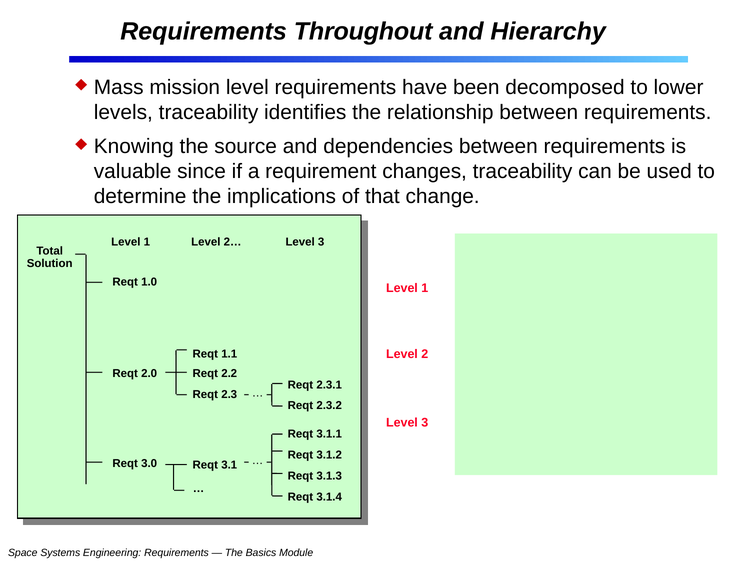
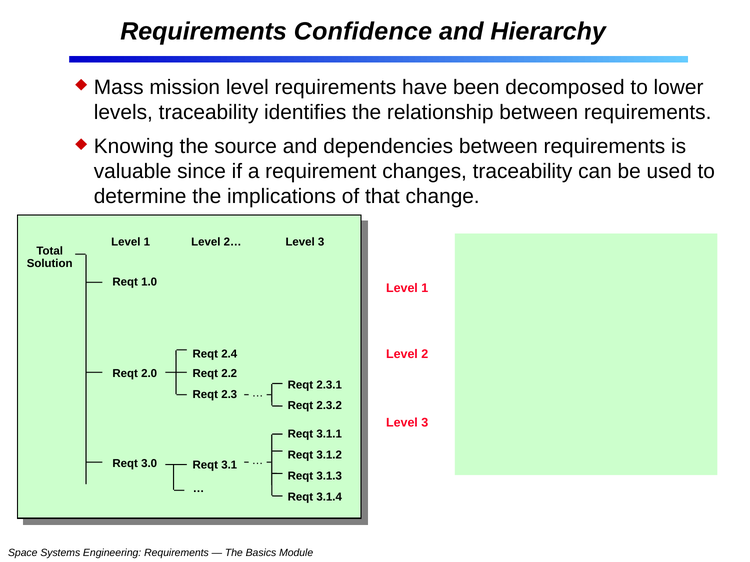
Throughout: Throughout -> Confidence
1.1: 1.1 -> 2.4
